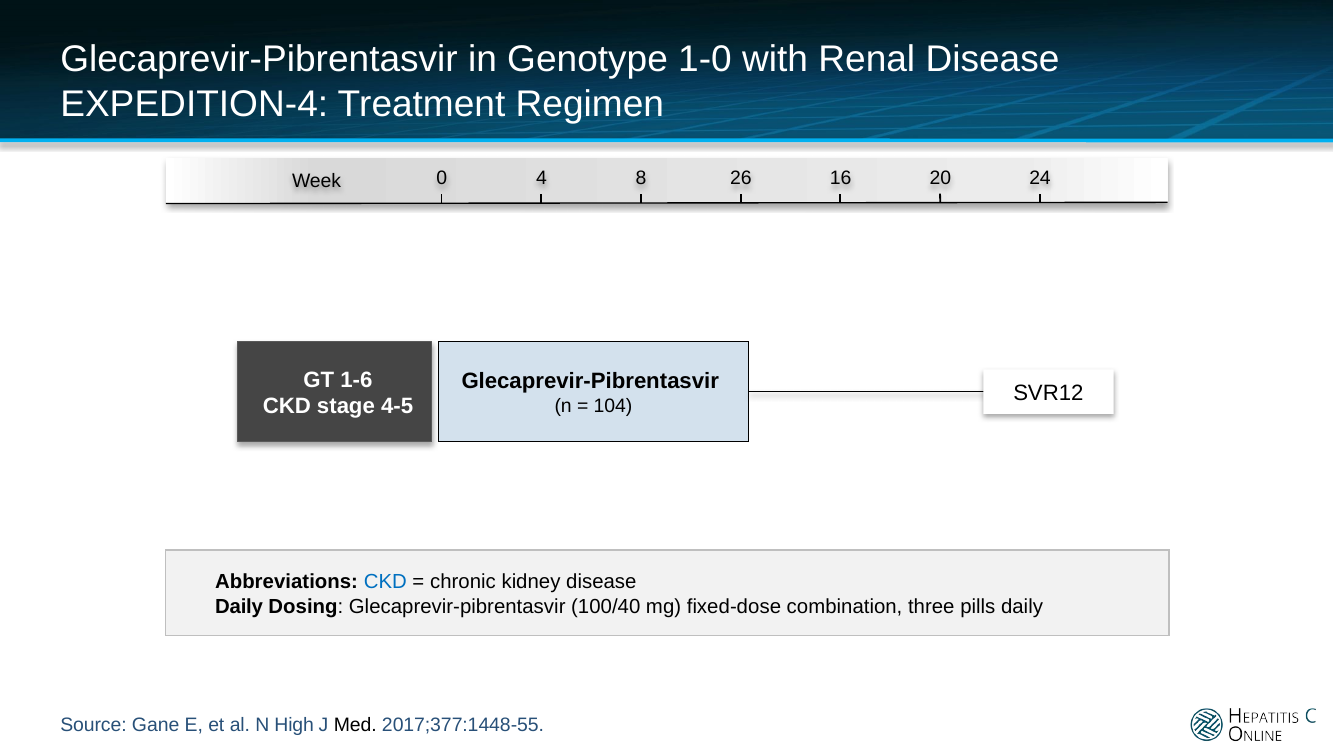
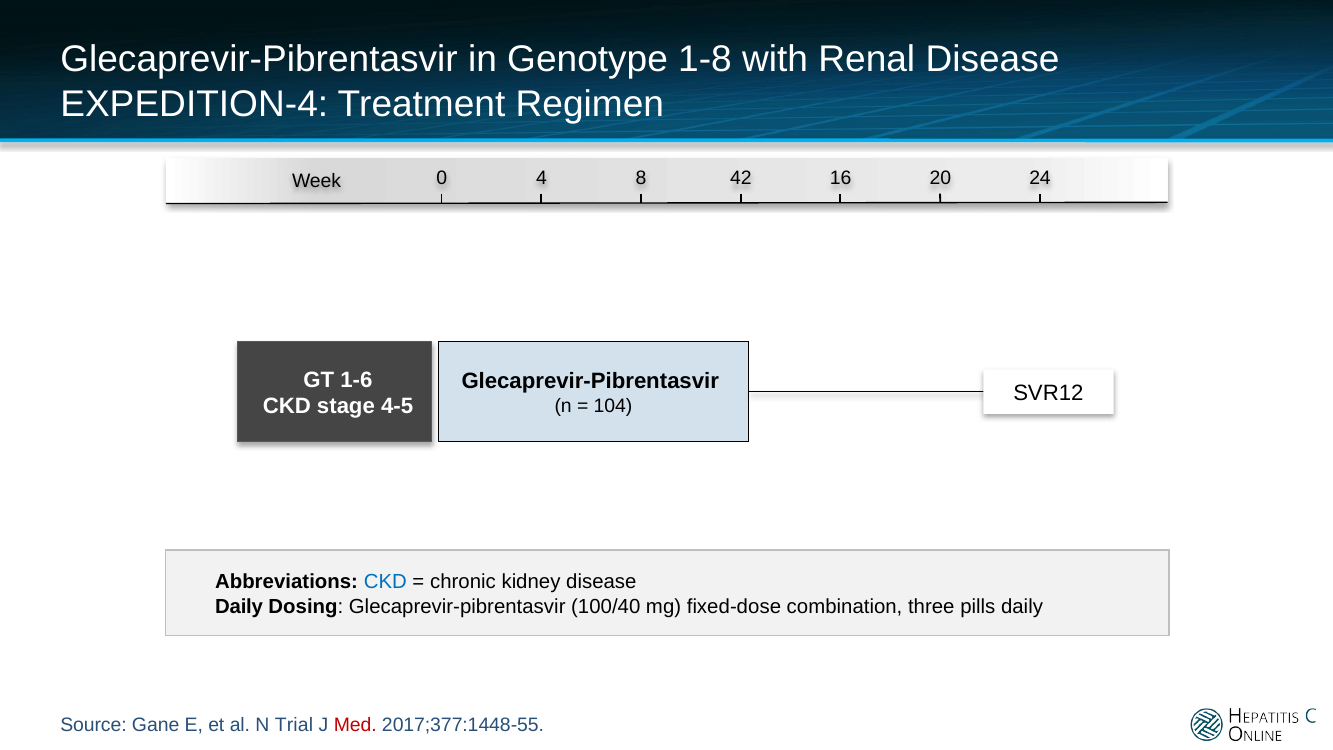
1-0: 1-0 -> 1-8
26: 26 -> 42
High: High -> Trial
Med colour: black -> red
